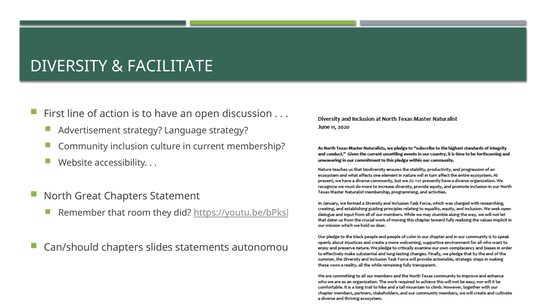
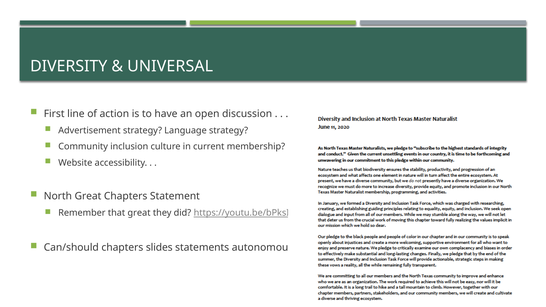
FACILITATE: FACILITATE -> UNIVERSAL
that room: room -> great
